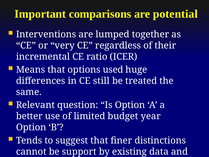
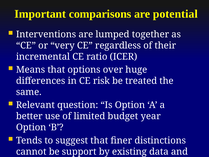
used: used -> over
still: still -> risk
